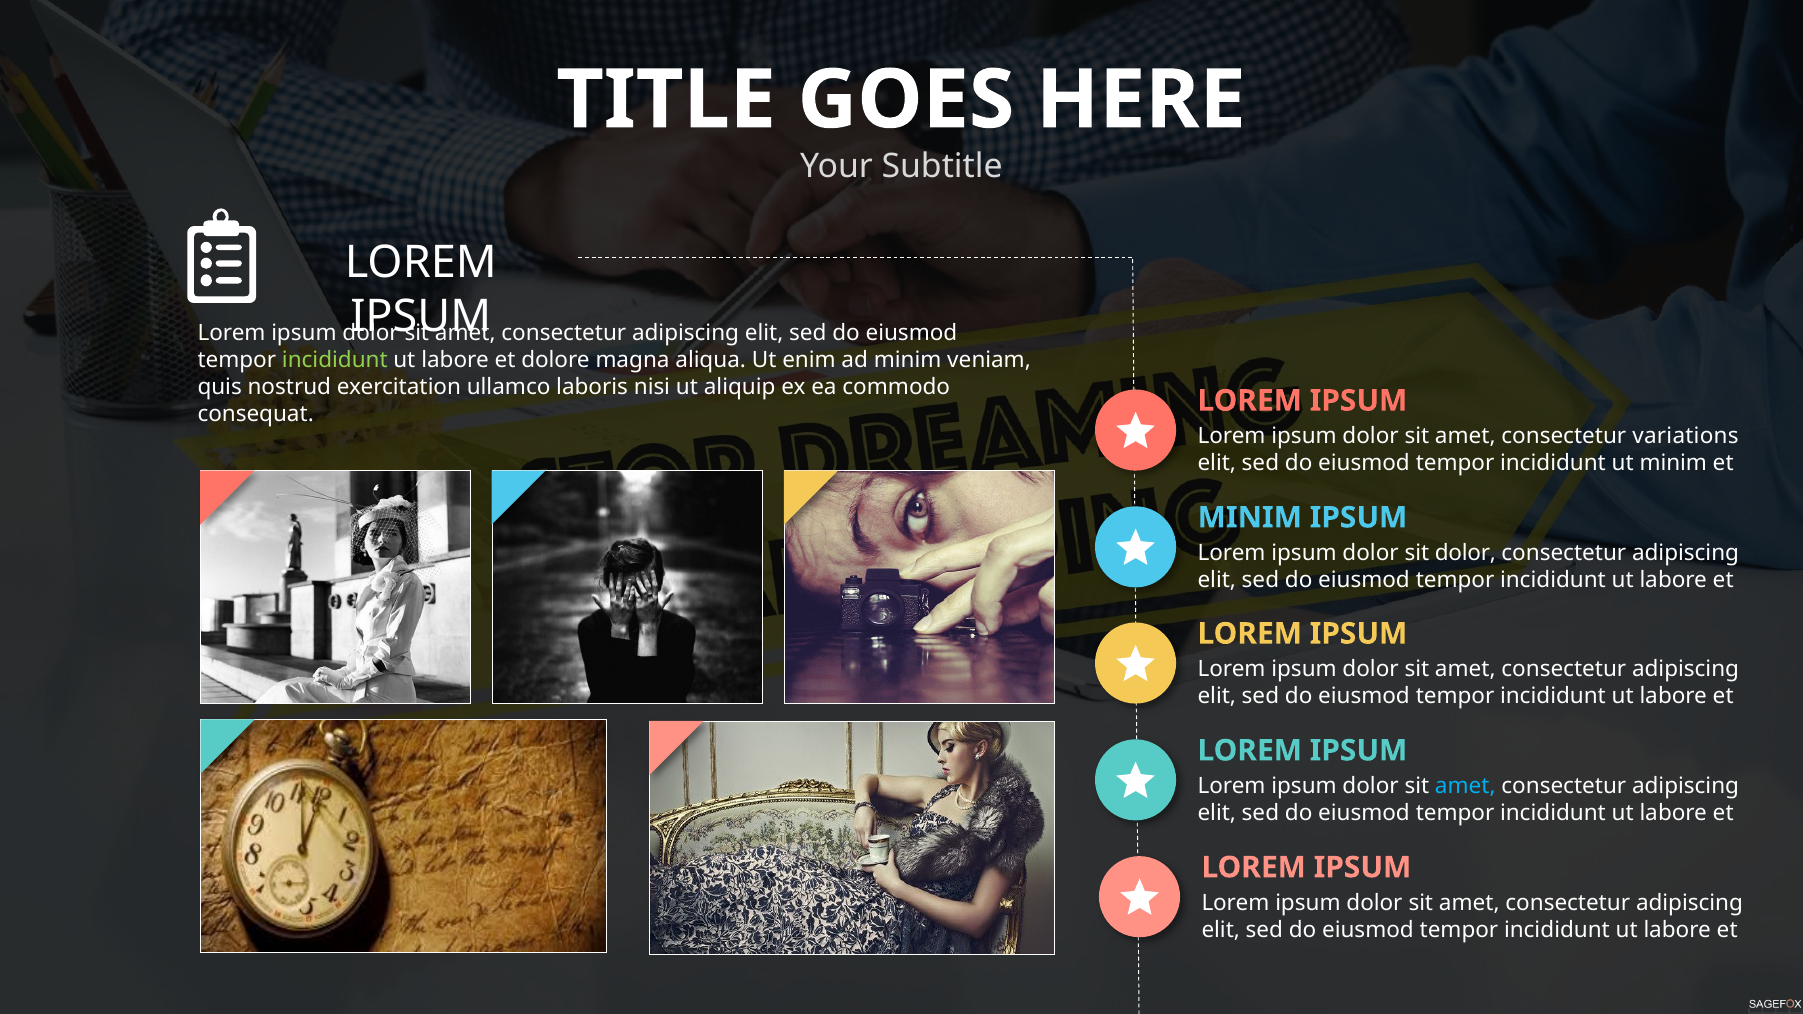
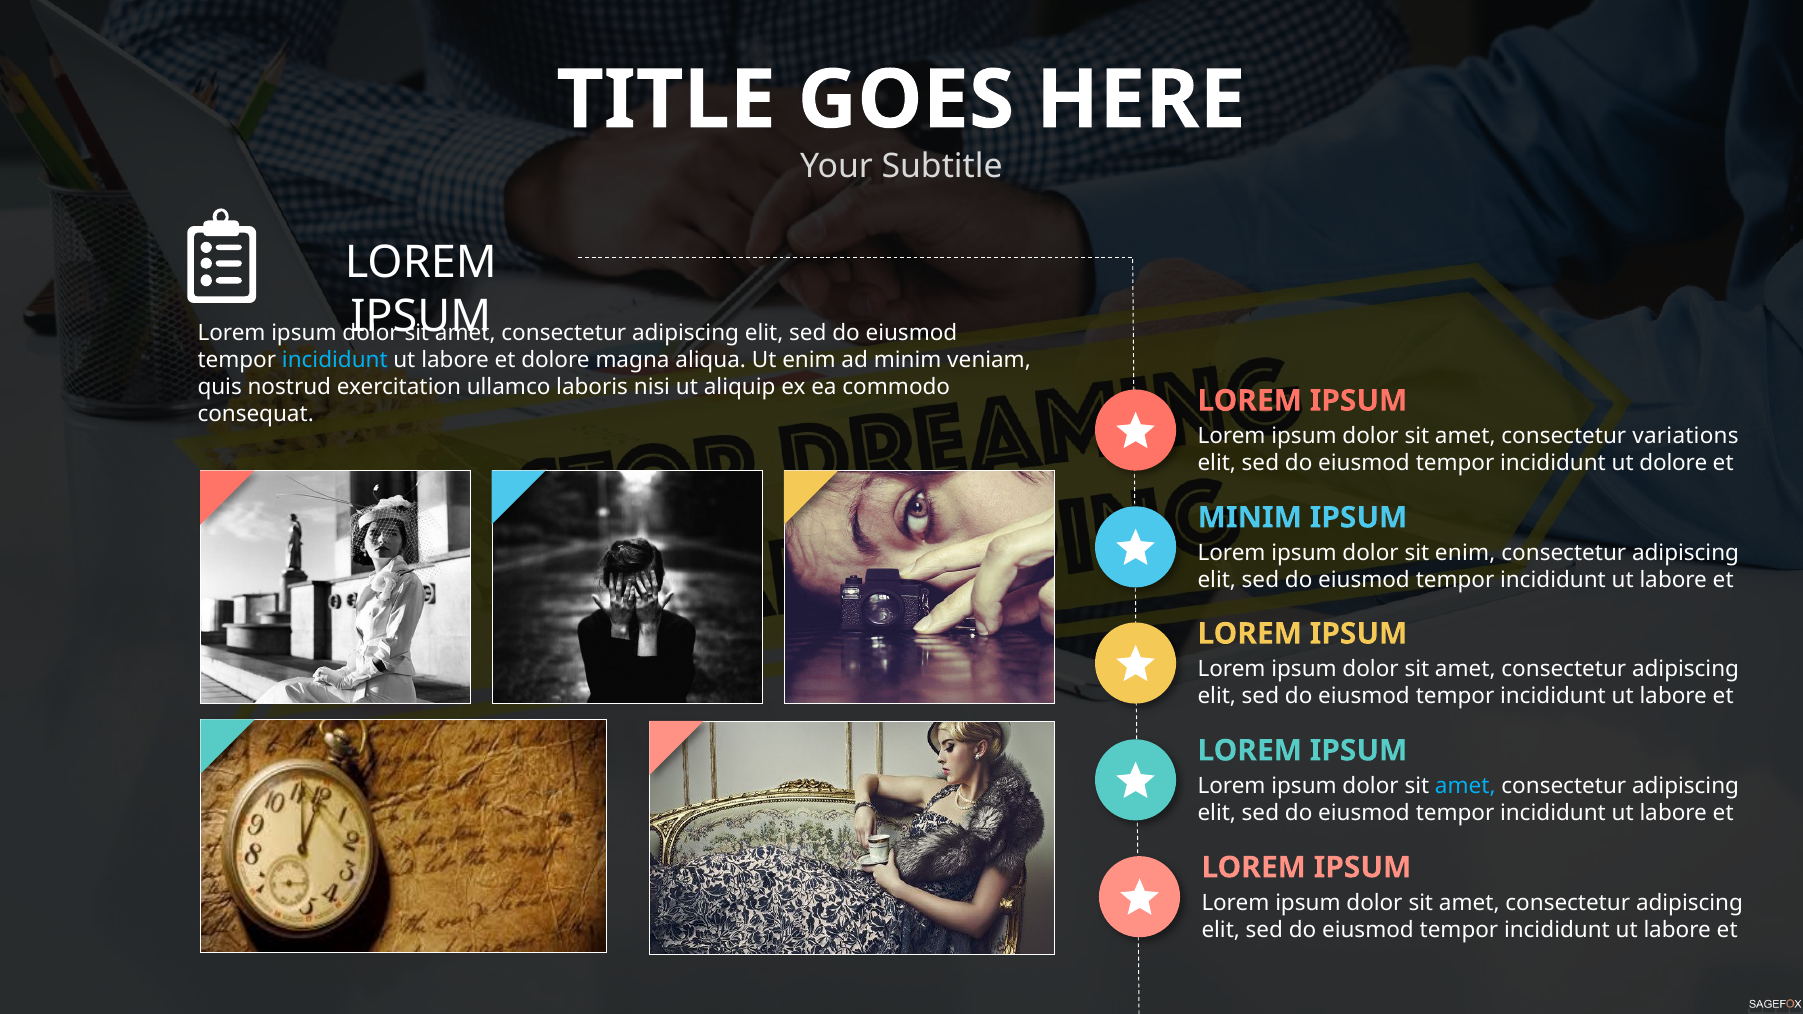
incididunt at (335, 360) colour: light green -> light blue
ut minim: minim -> dolore
sit dolor: dolor -> enim
